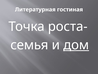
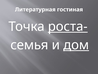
роста- underline: none -> present
